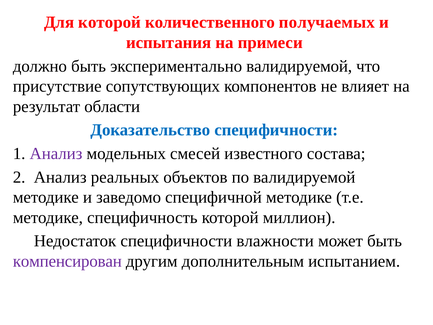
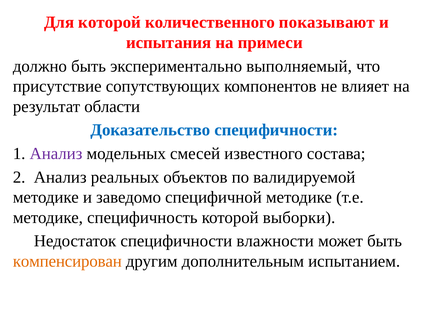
получаемых: получаемых -> показывают
экспериментально валидируемой: валидируемой -> выполняемый
миллион: миллион -> выборки
компенсирован colour: purple -> orange
